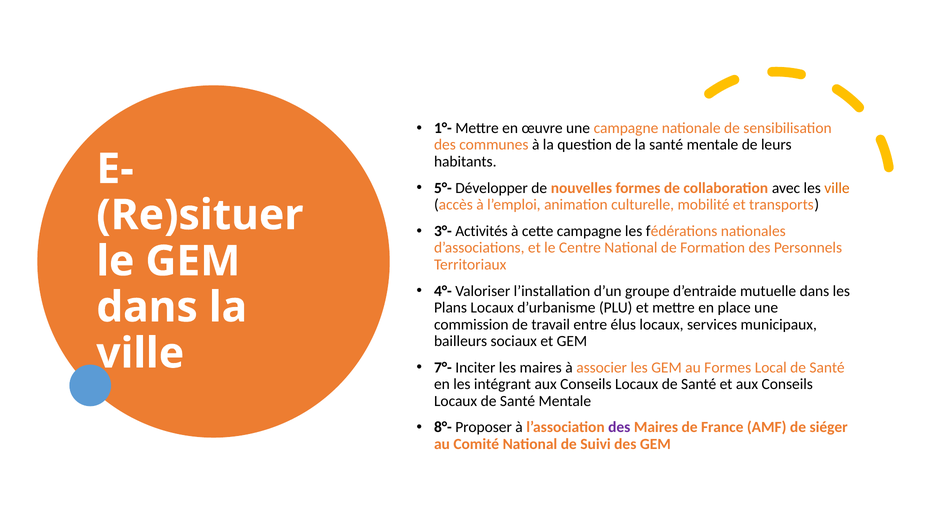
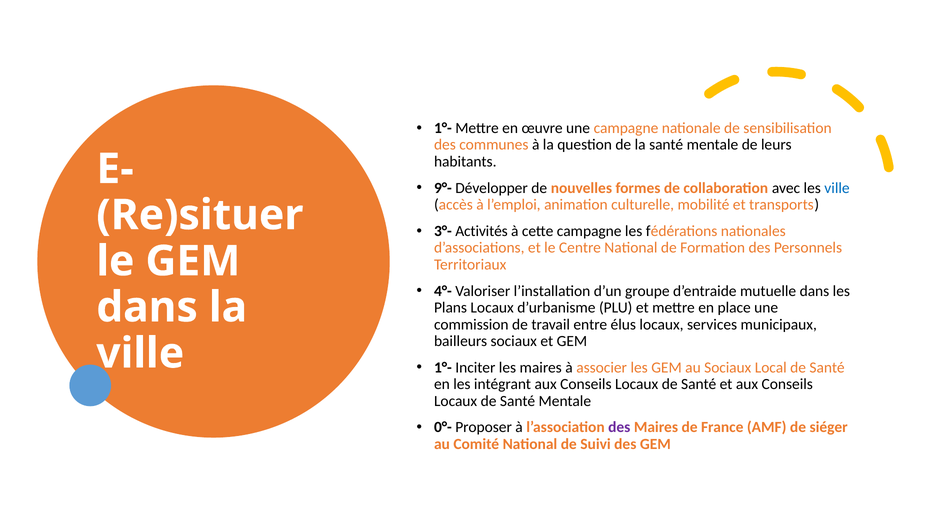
5°-: 5°- -> 9°-
ville at (837, 188) colour: orange -> blue
7°- at (443, 368): 7°- -> 1°-
au Formes: Formes -> Sociaux
8°-: 8°- -> 0°-
